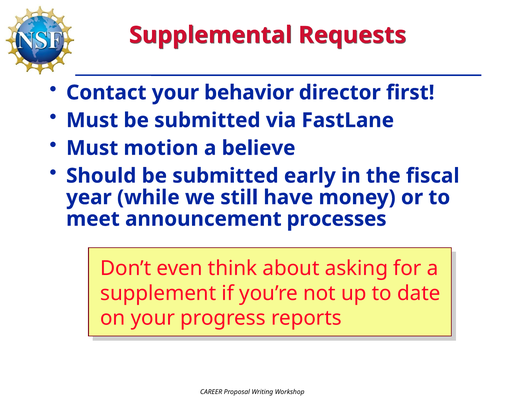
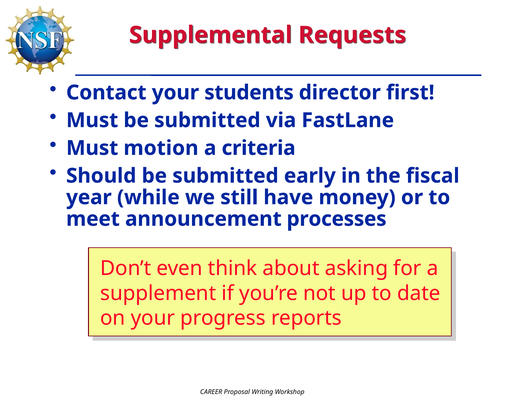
behavior: behavior -> students
believe: believe -> criteria
